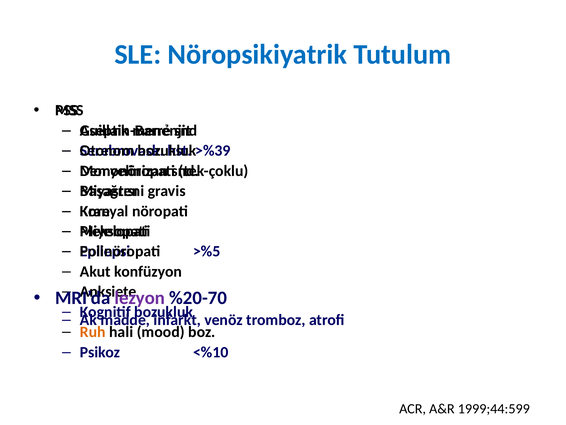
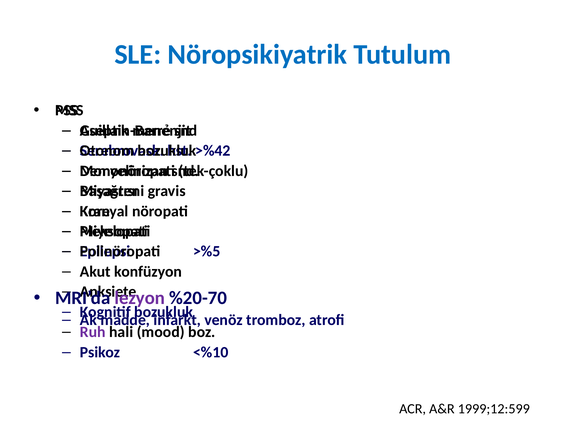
>%39: >%39 -> >%42
Ruh colour: orange -> purple
1999;44:599: 1999;44:599 -> 1999;12:599
